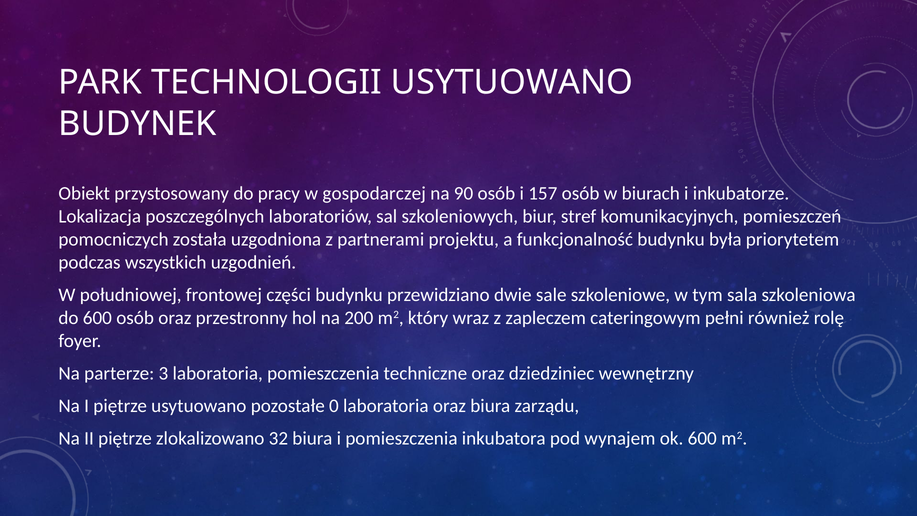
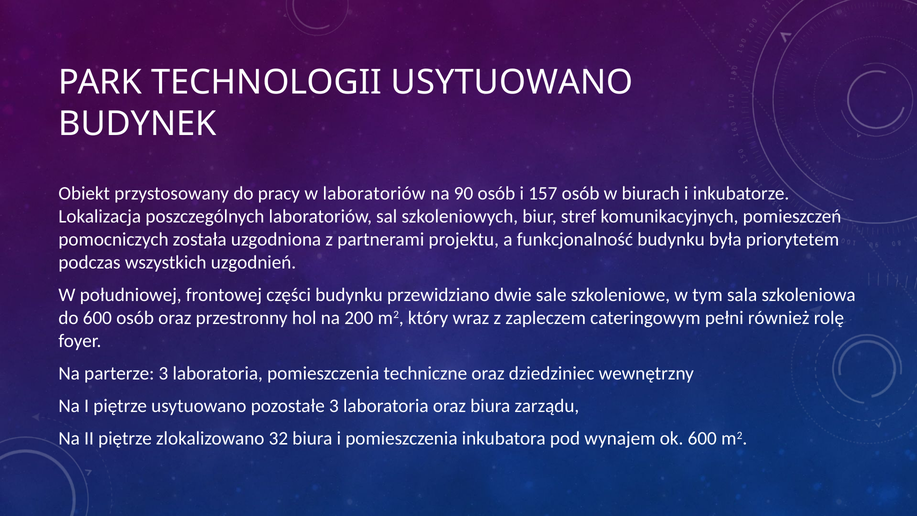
w gospodarczej: gospodarczej -> laboratoriów
pozostałe 0: 0 -> 3
